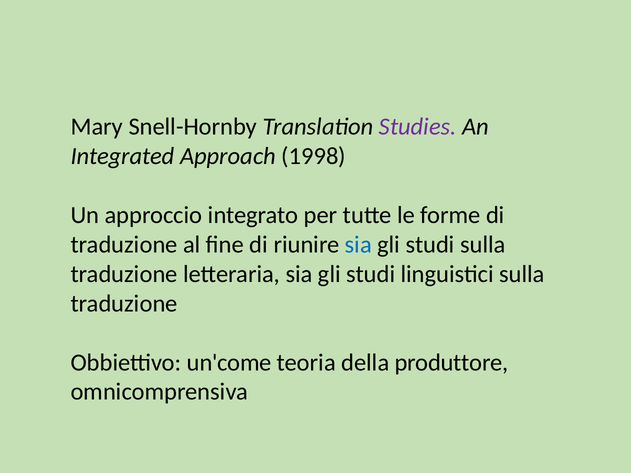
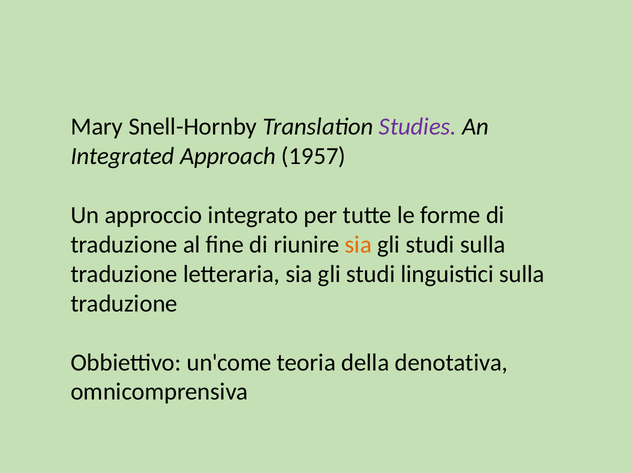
1998: 1998 -> 1957
sia at (358, 245) colour: blue -> orange
produttore: produttore -> denotativa
